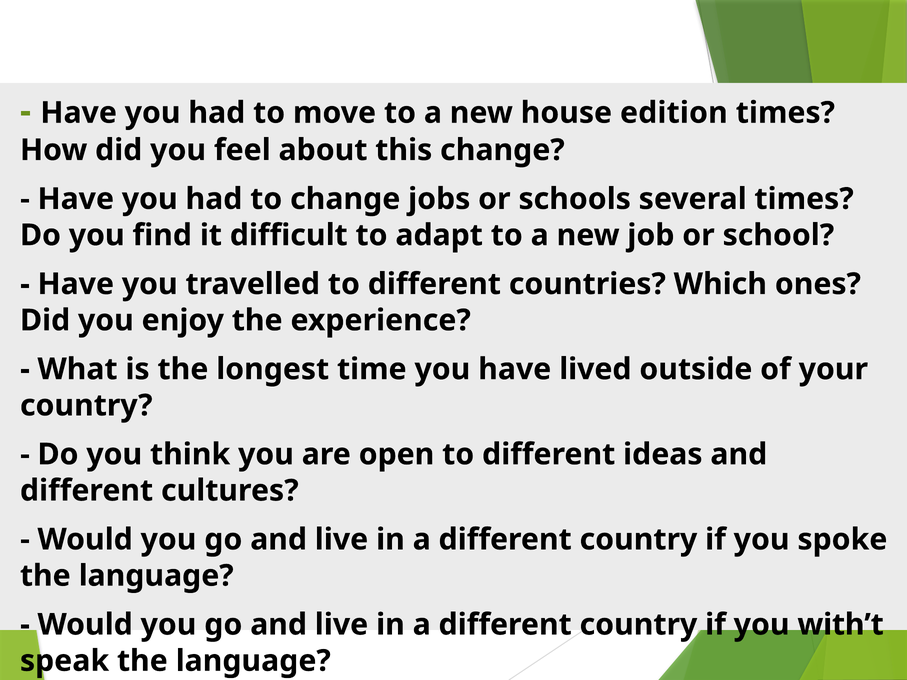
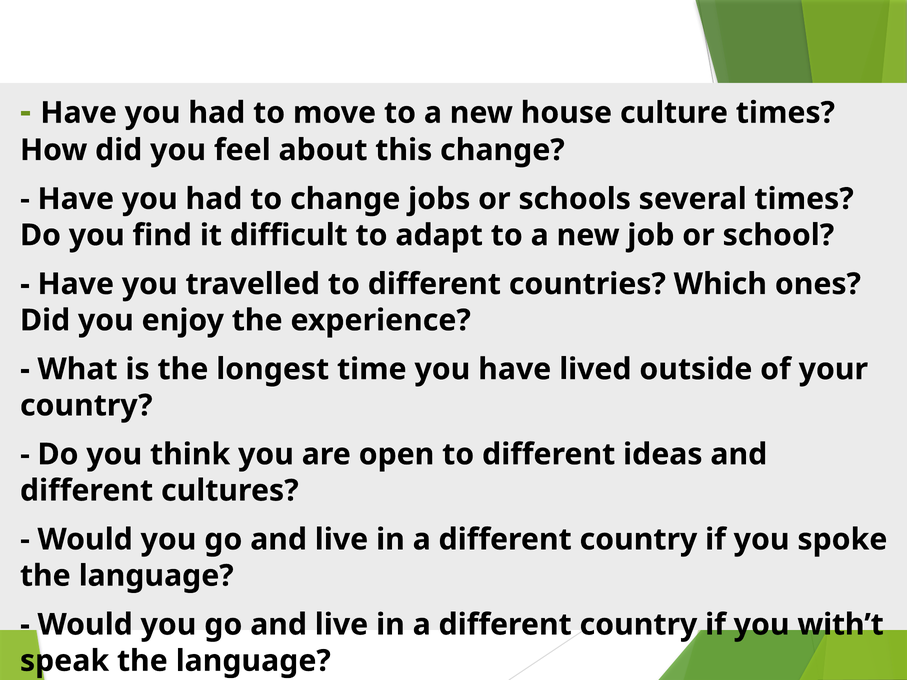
house edition: edition -> culture
